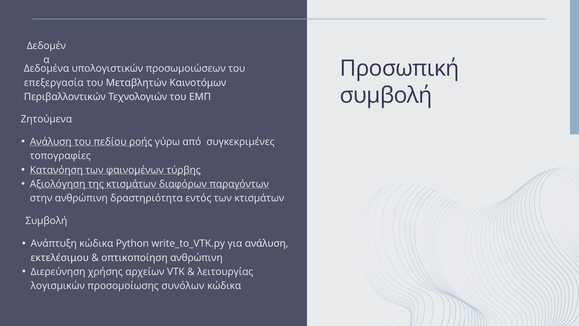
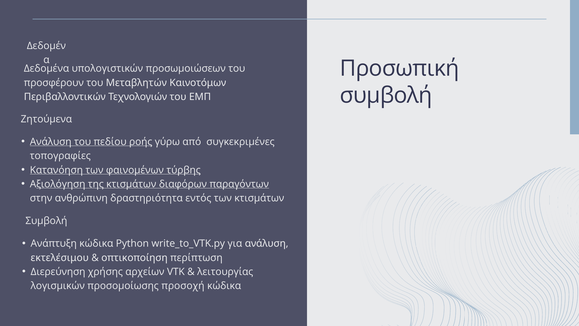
επεξεργασία: επεξεργασία -> προσφέρουν
οπτικοποίηση ανθρώπινη: ανθρώπινη -> περίπτωση
συνόλων: συνόλων -> προσοχή
